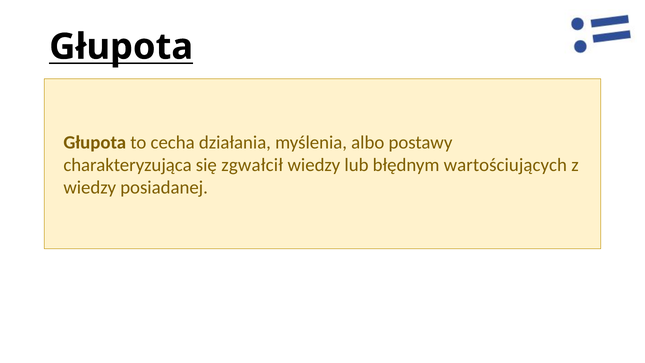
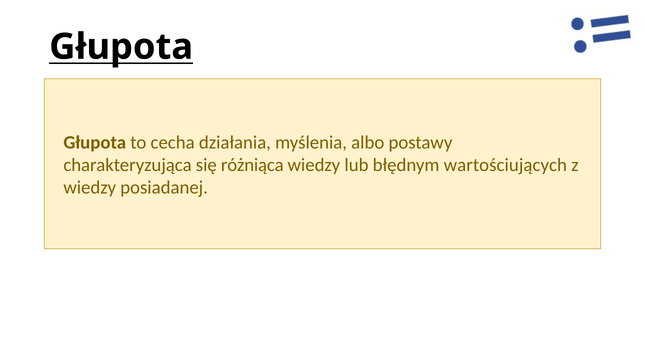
zgwałcił: zgwałcił -> różniąca
